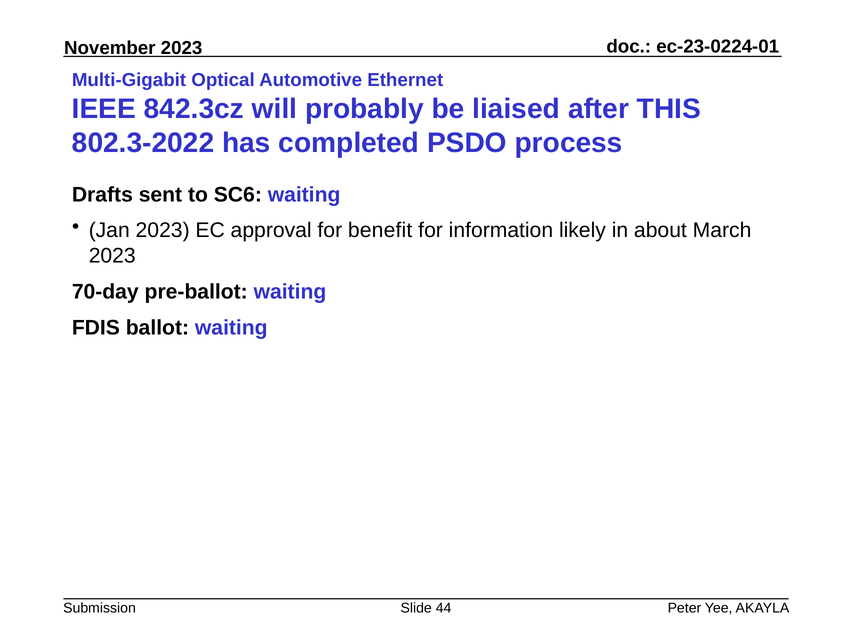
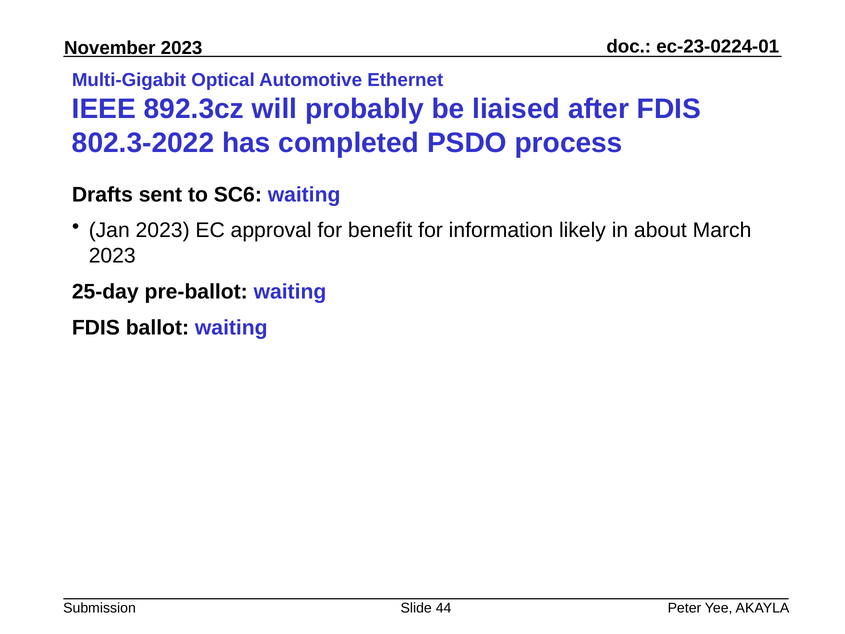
842.3cz: 842.3cz -> 892.3cz
after THIS: THIS -> FDIS
70-day: 70-day -> 25-day
